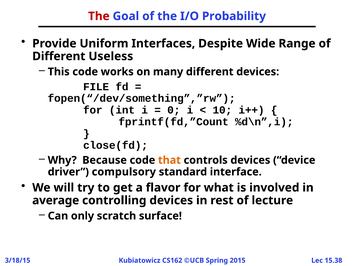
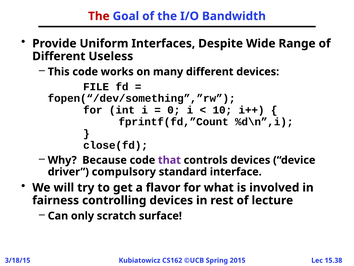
Probability: Probability -> Bandwidth
that colour: orange -> purple
average: average -> fairness
